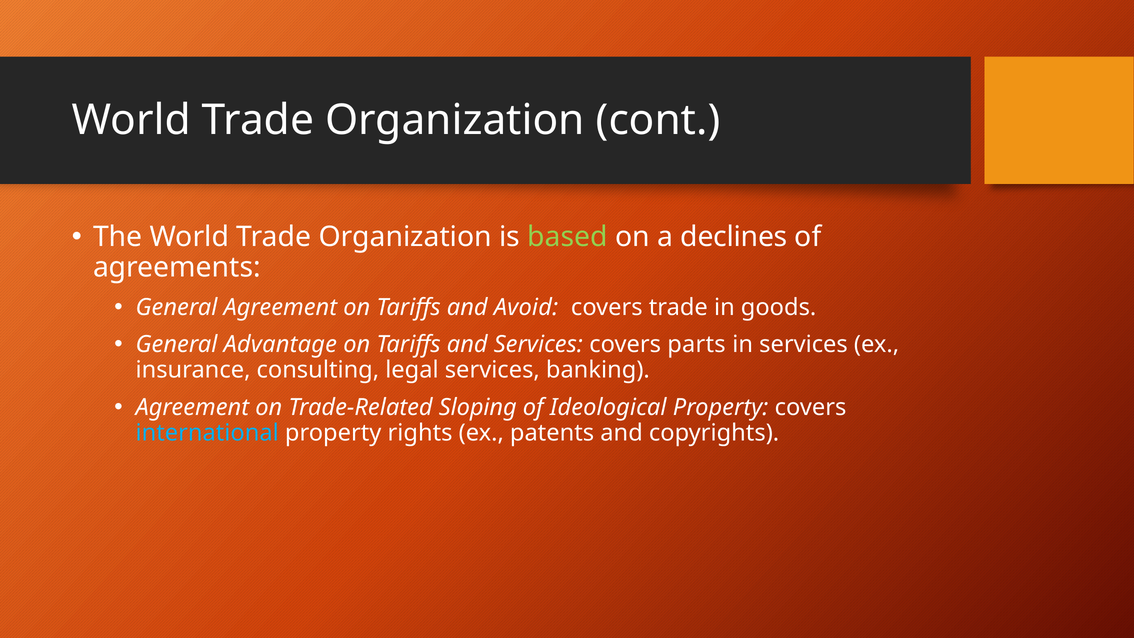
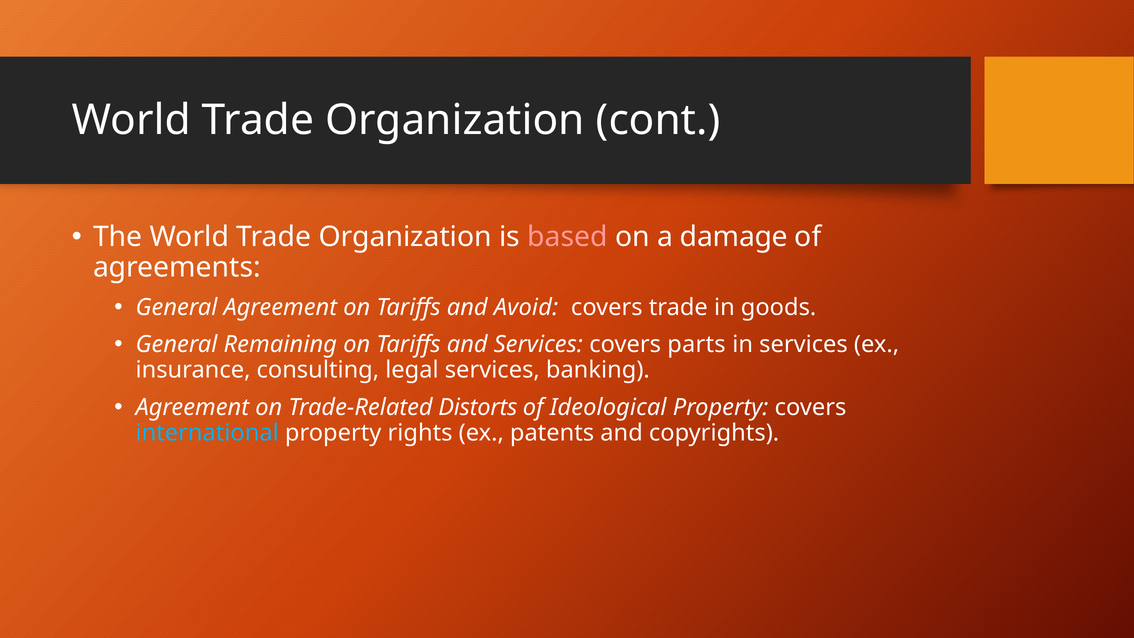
based colour: light green -> pink
declines: declines -> damage
Advantage: Advantage -> Remaining
Sloping: Sloping -> Distorts
